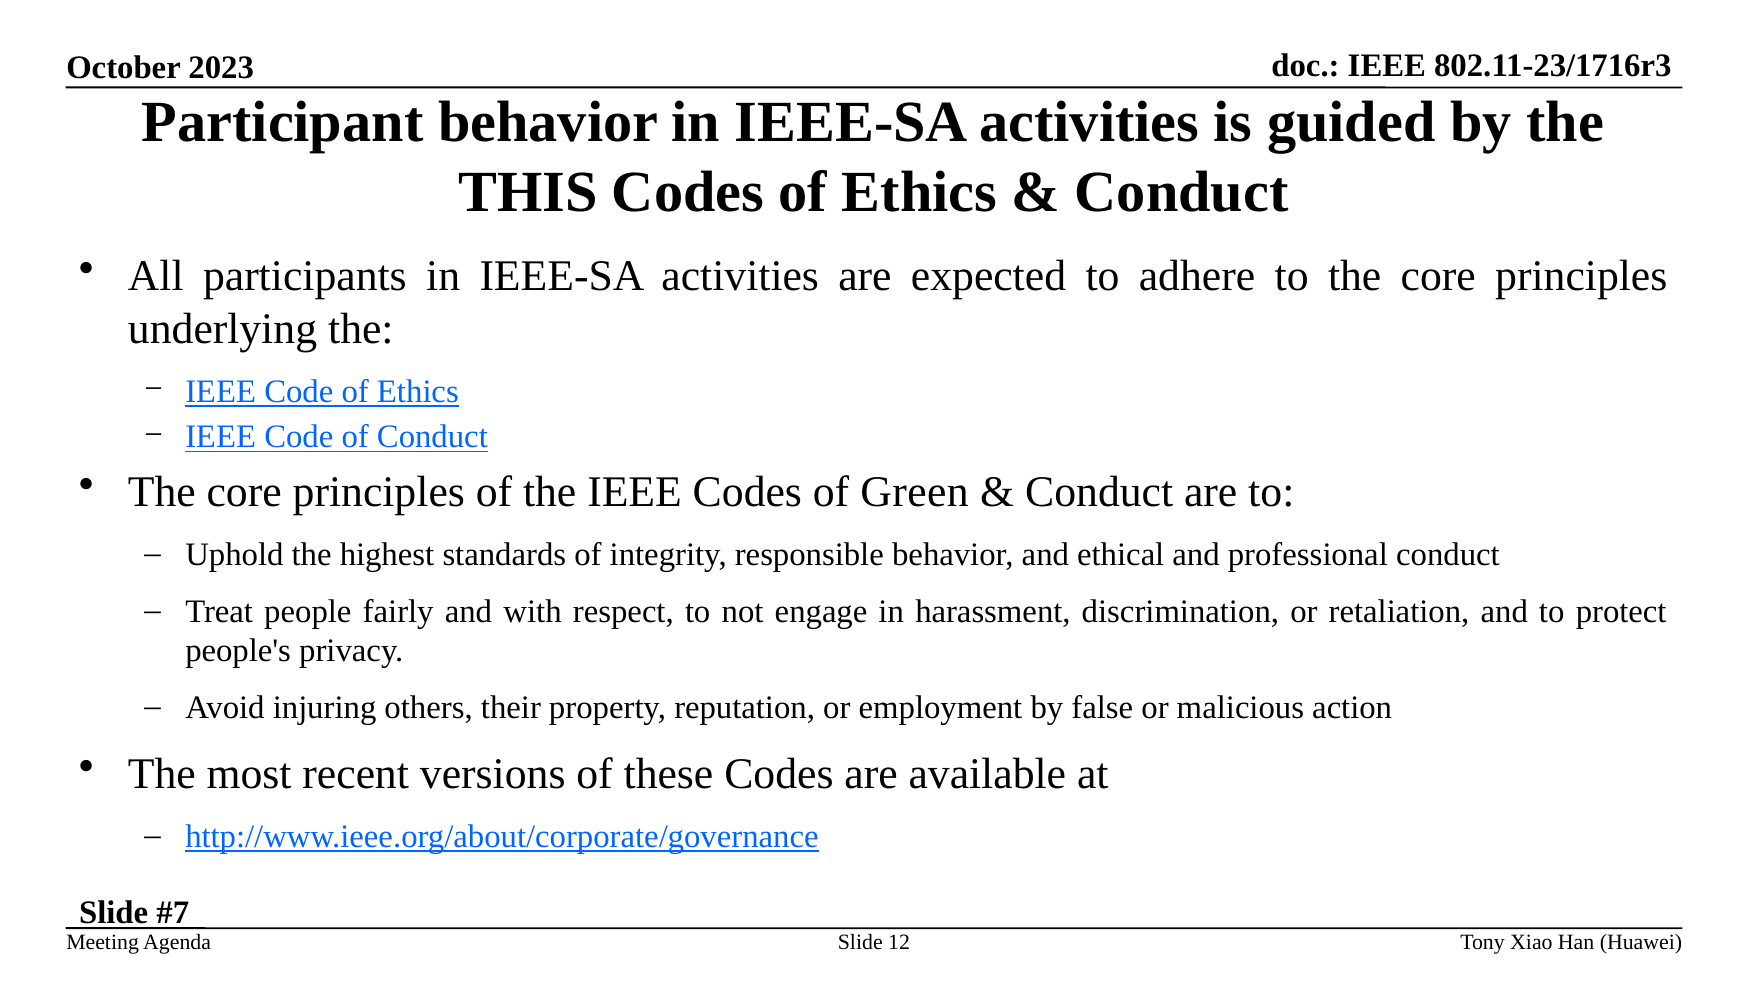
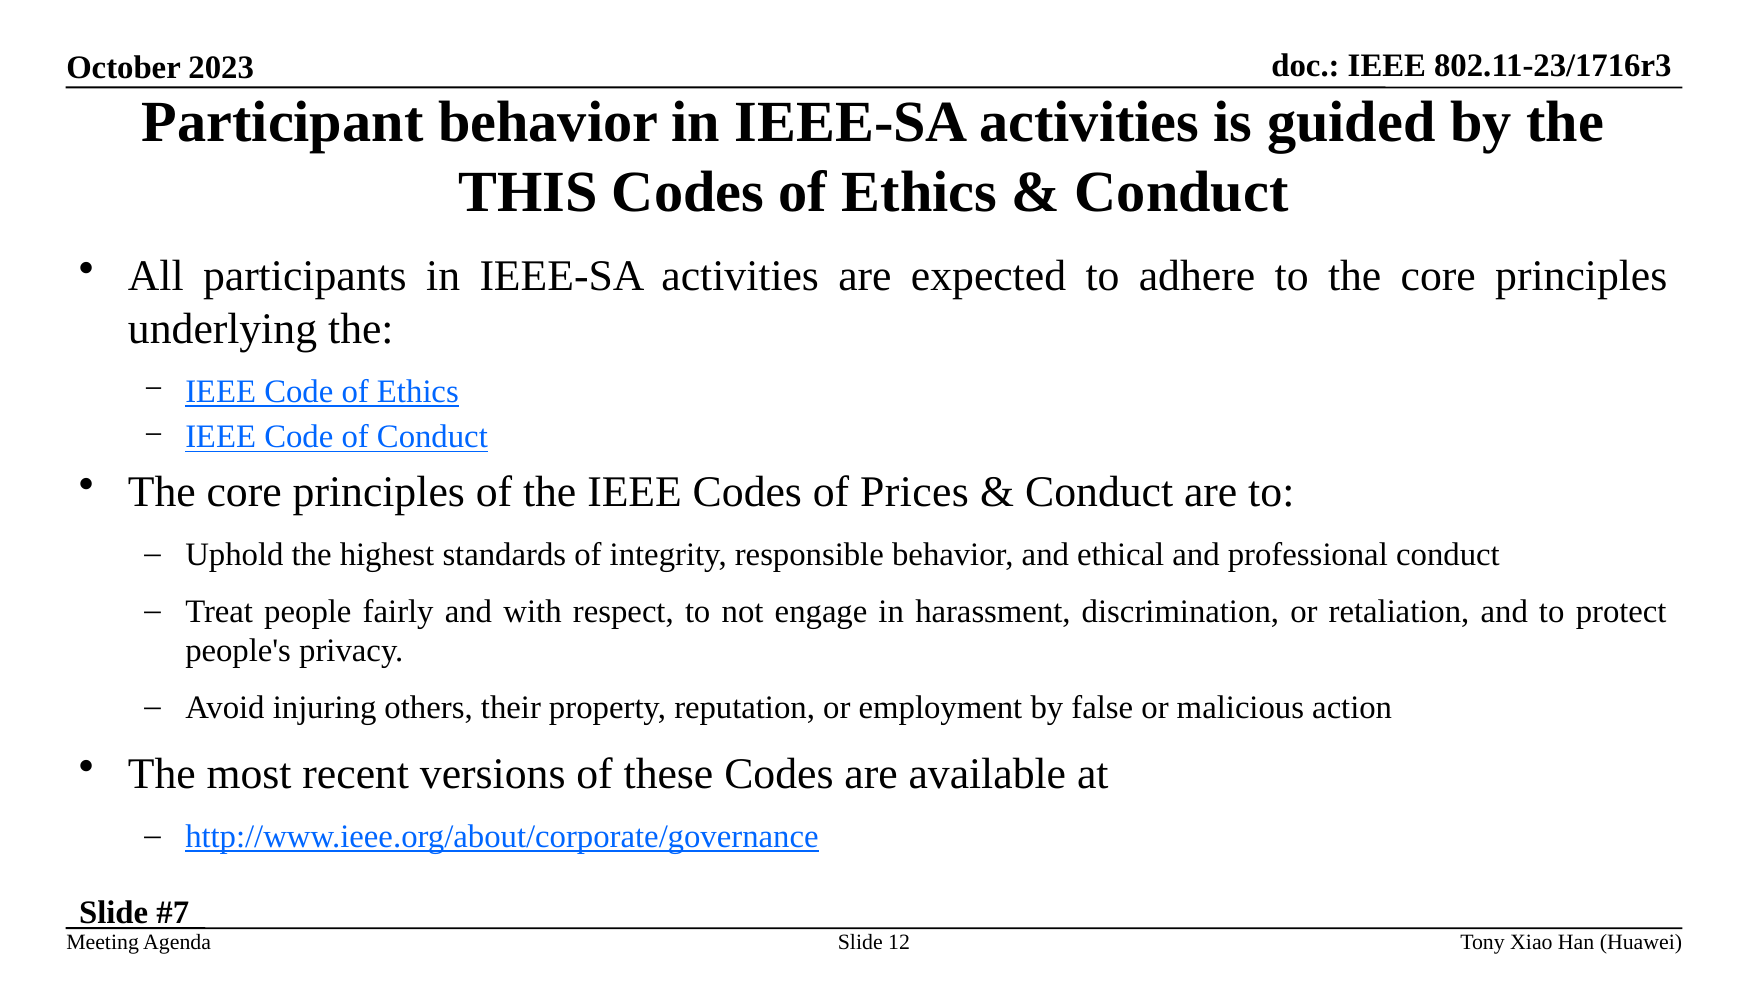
Green: Green -> Prices
